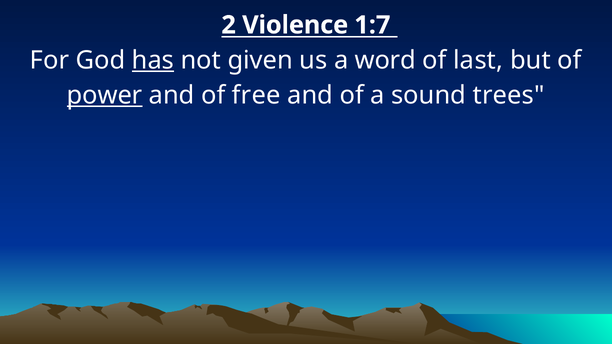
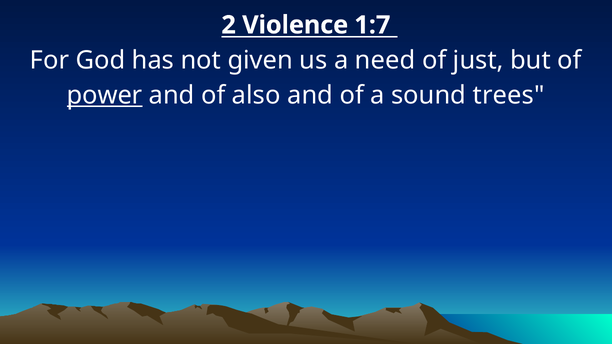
has underline: present -> none
word: word -> need
last: last -> just
free: free -> also
